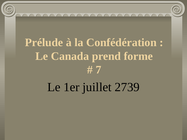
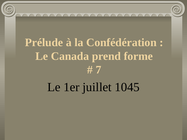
2739: 2739 -> 1045
